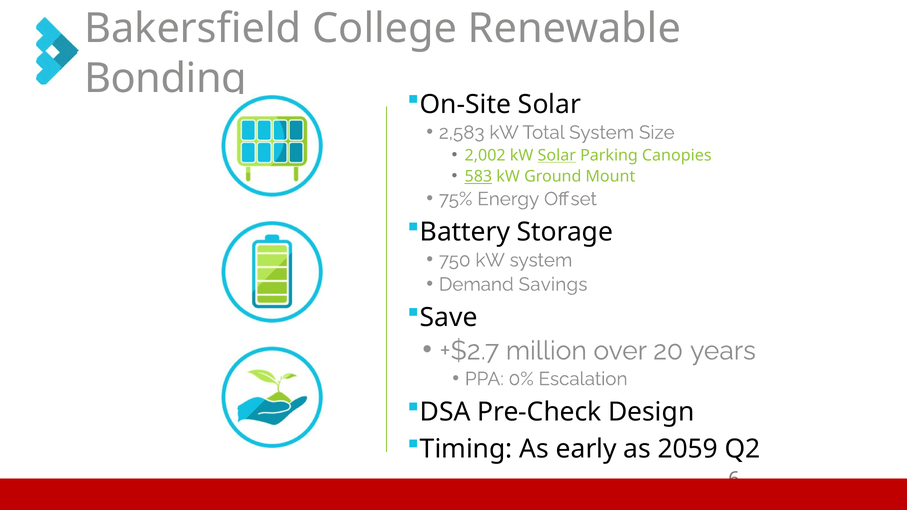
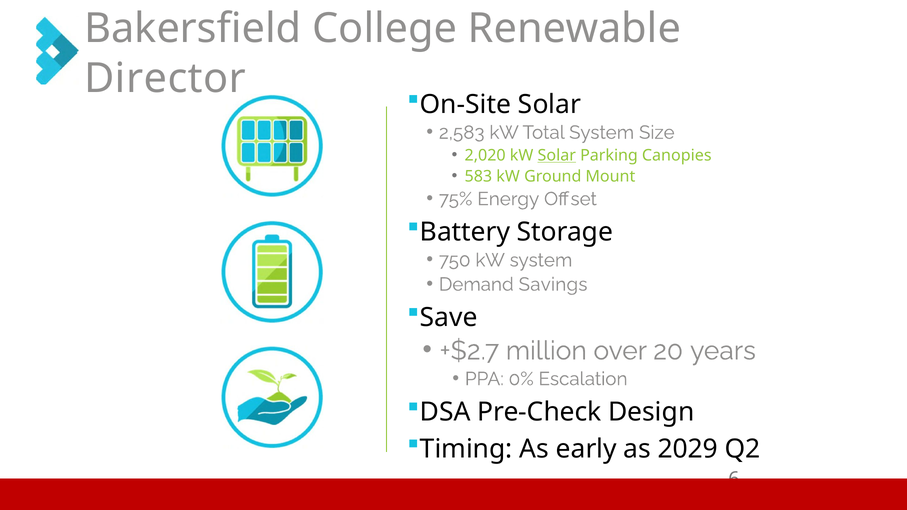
Bonding: Bonding -> Director
2,002: 2,002 -> 2,020
583 underline: present -> none
2059: 2059 -> 2029
